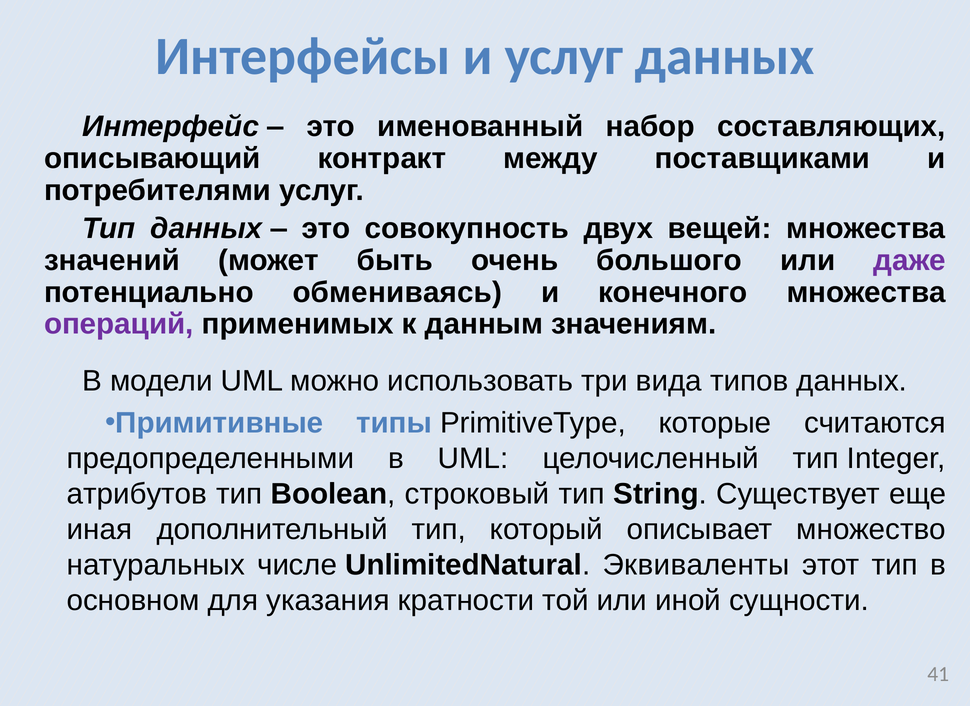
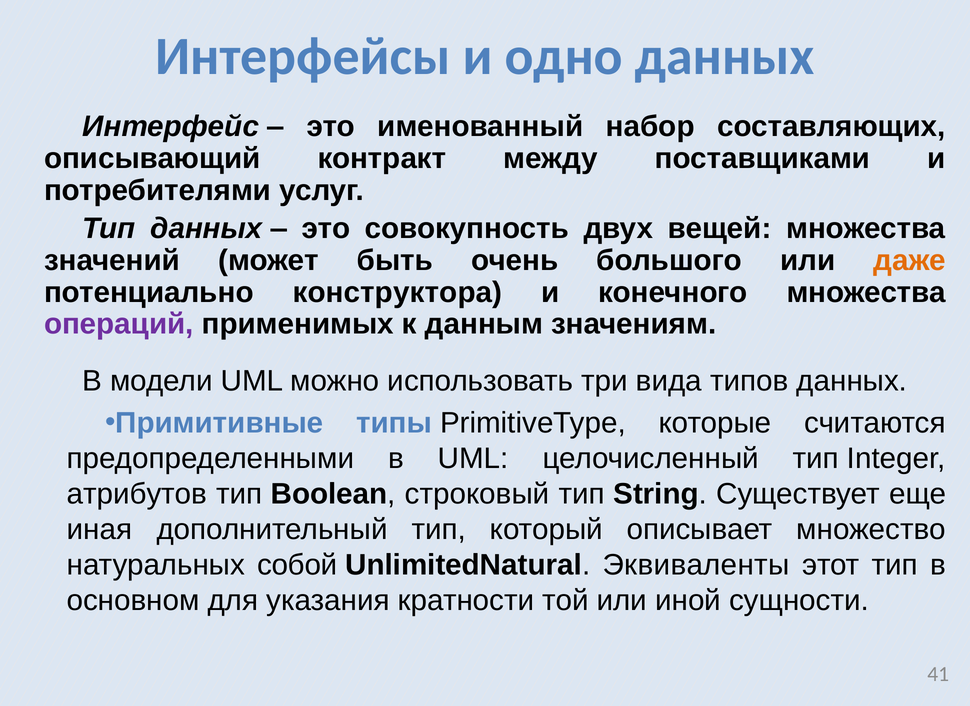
и услуг: услуг -> одно
даже colour: purple -> orange
обмениваясь: обмениваясь -> конструктора
числе: числе -> собой
